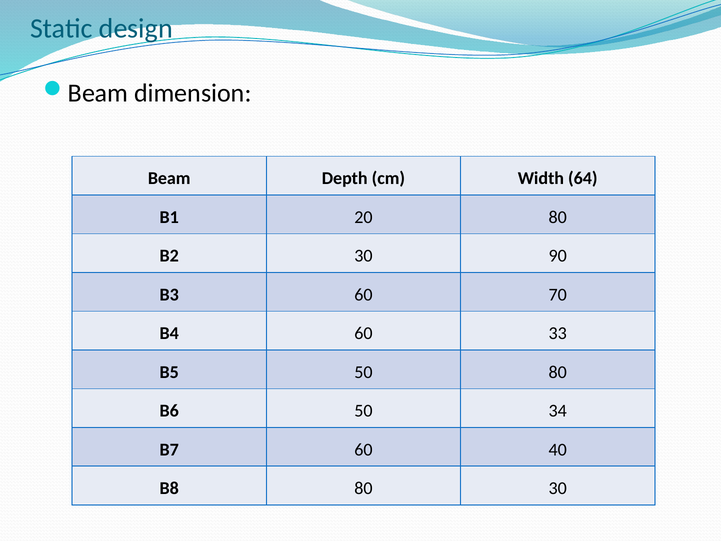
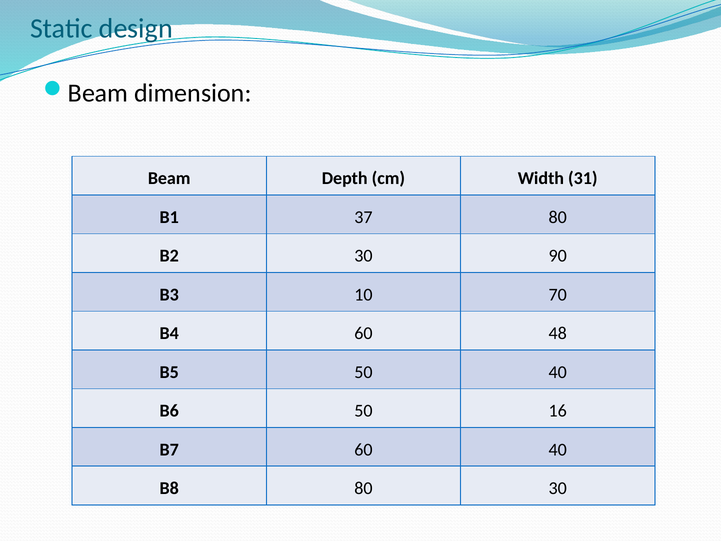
64: 64 -> 31
20: 20 -> 37
B3 60: 60 -> 10
33: 33 -> 48
50 80: 80 -> 40
34: 34 -> 16
